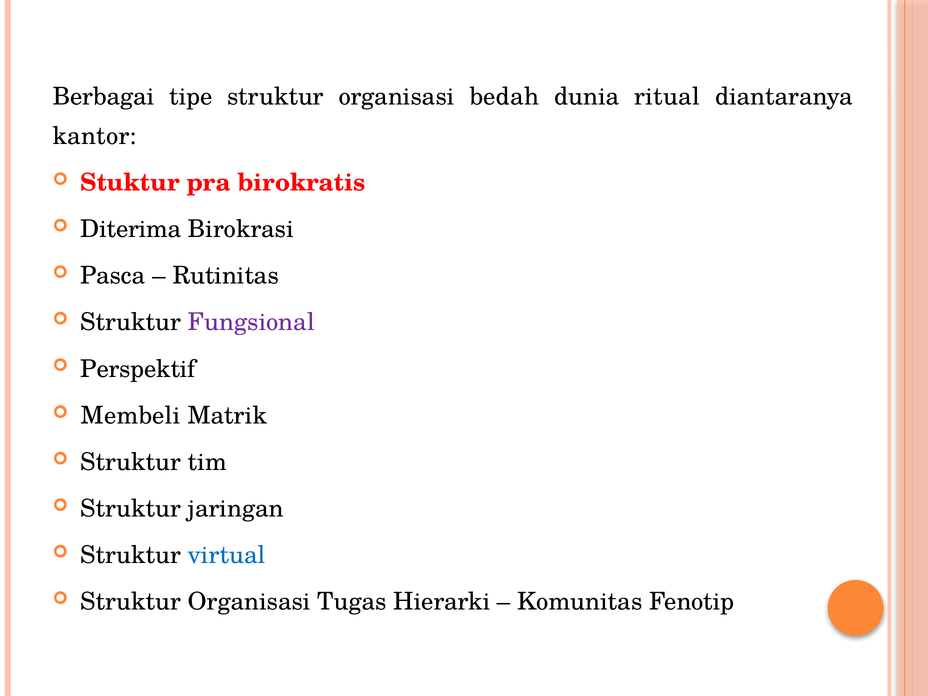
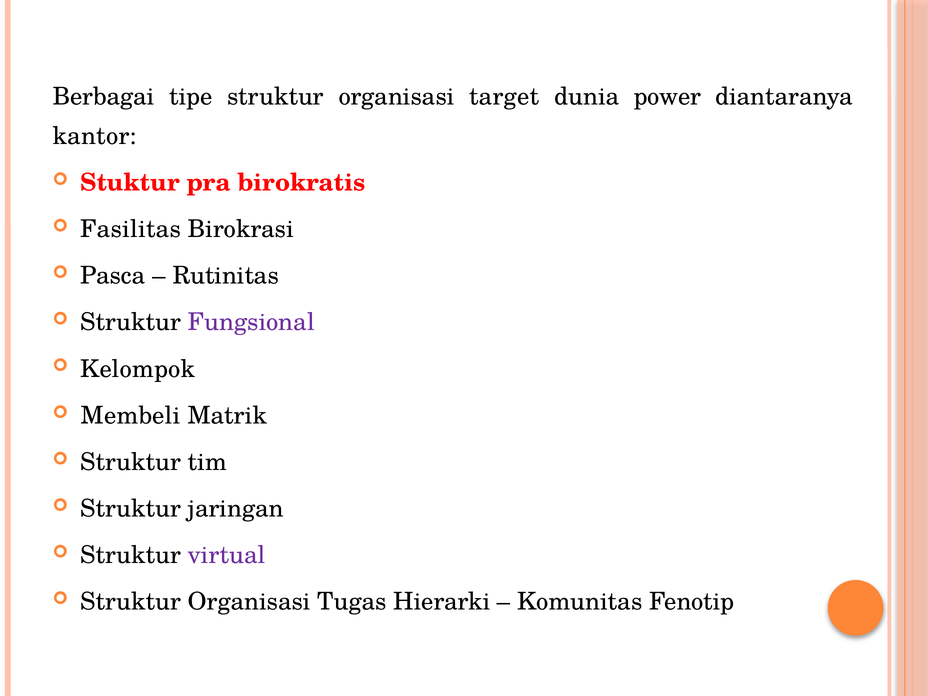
bedah: bedah -> target
ritual: ritual -> power
Diterima: Diterima -> Fasilitas
Perspektif: Perspektif -> Kelompok
virtual colour: blue -> purple
